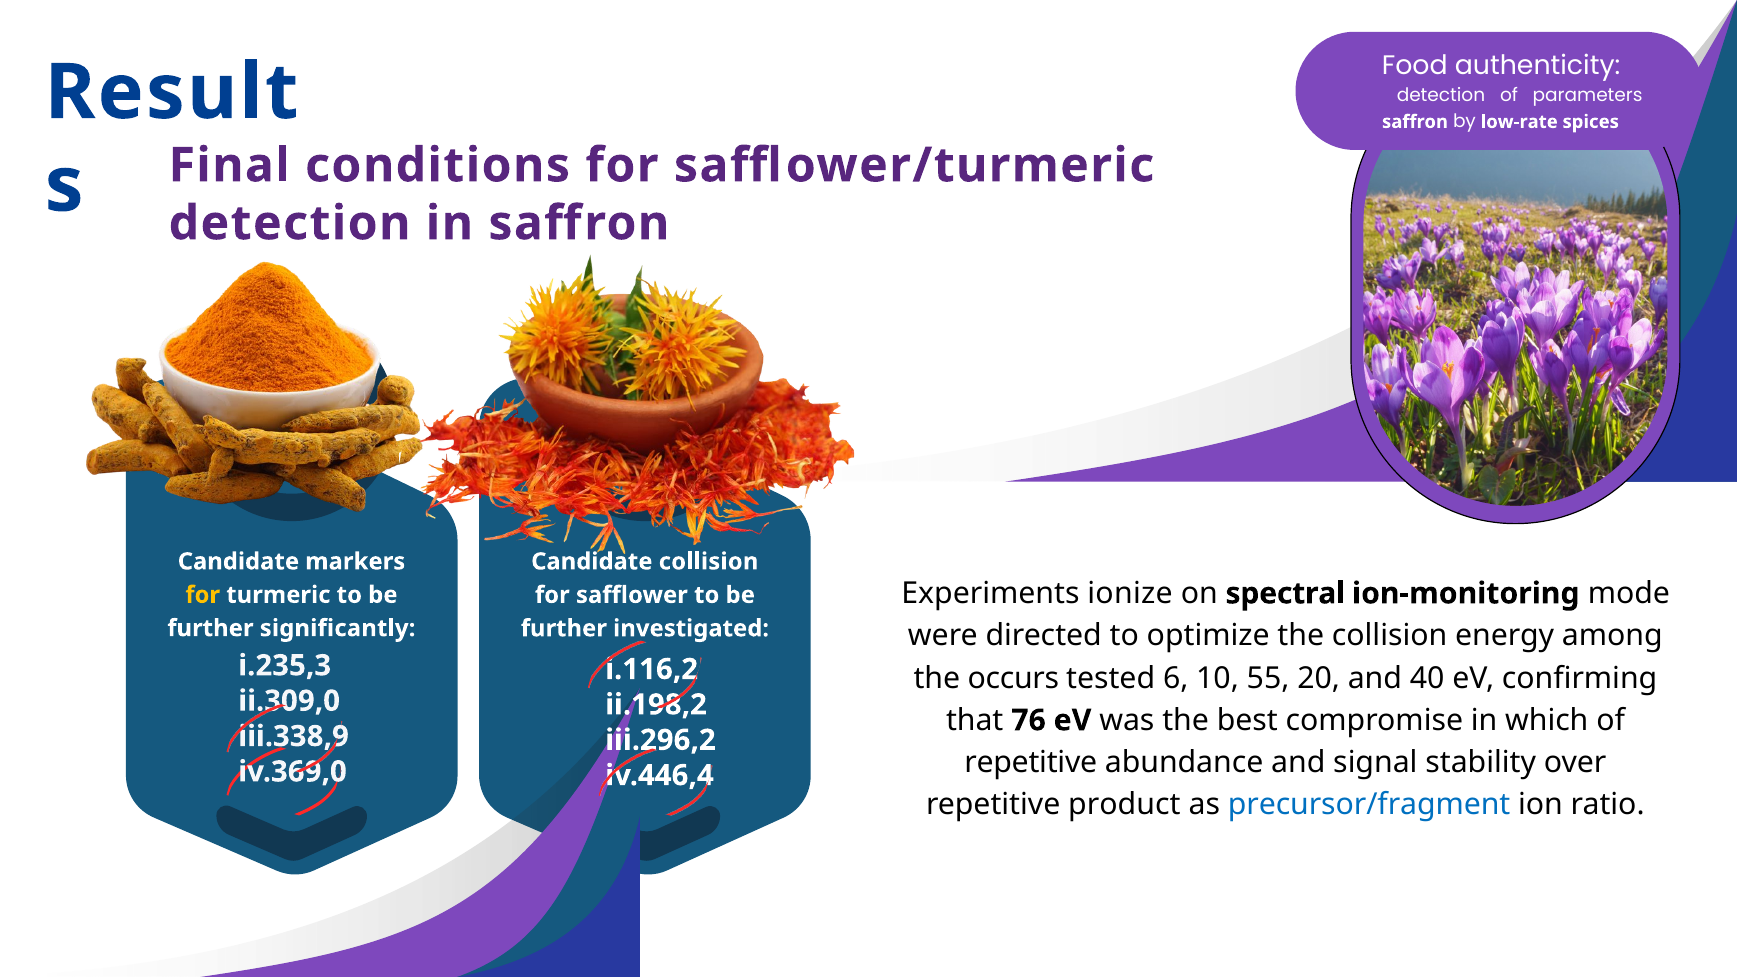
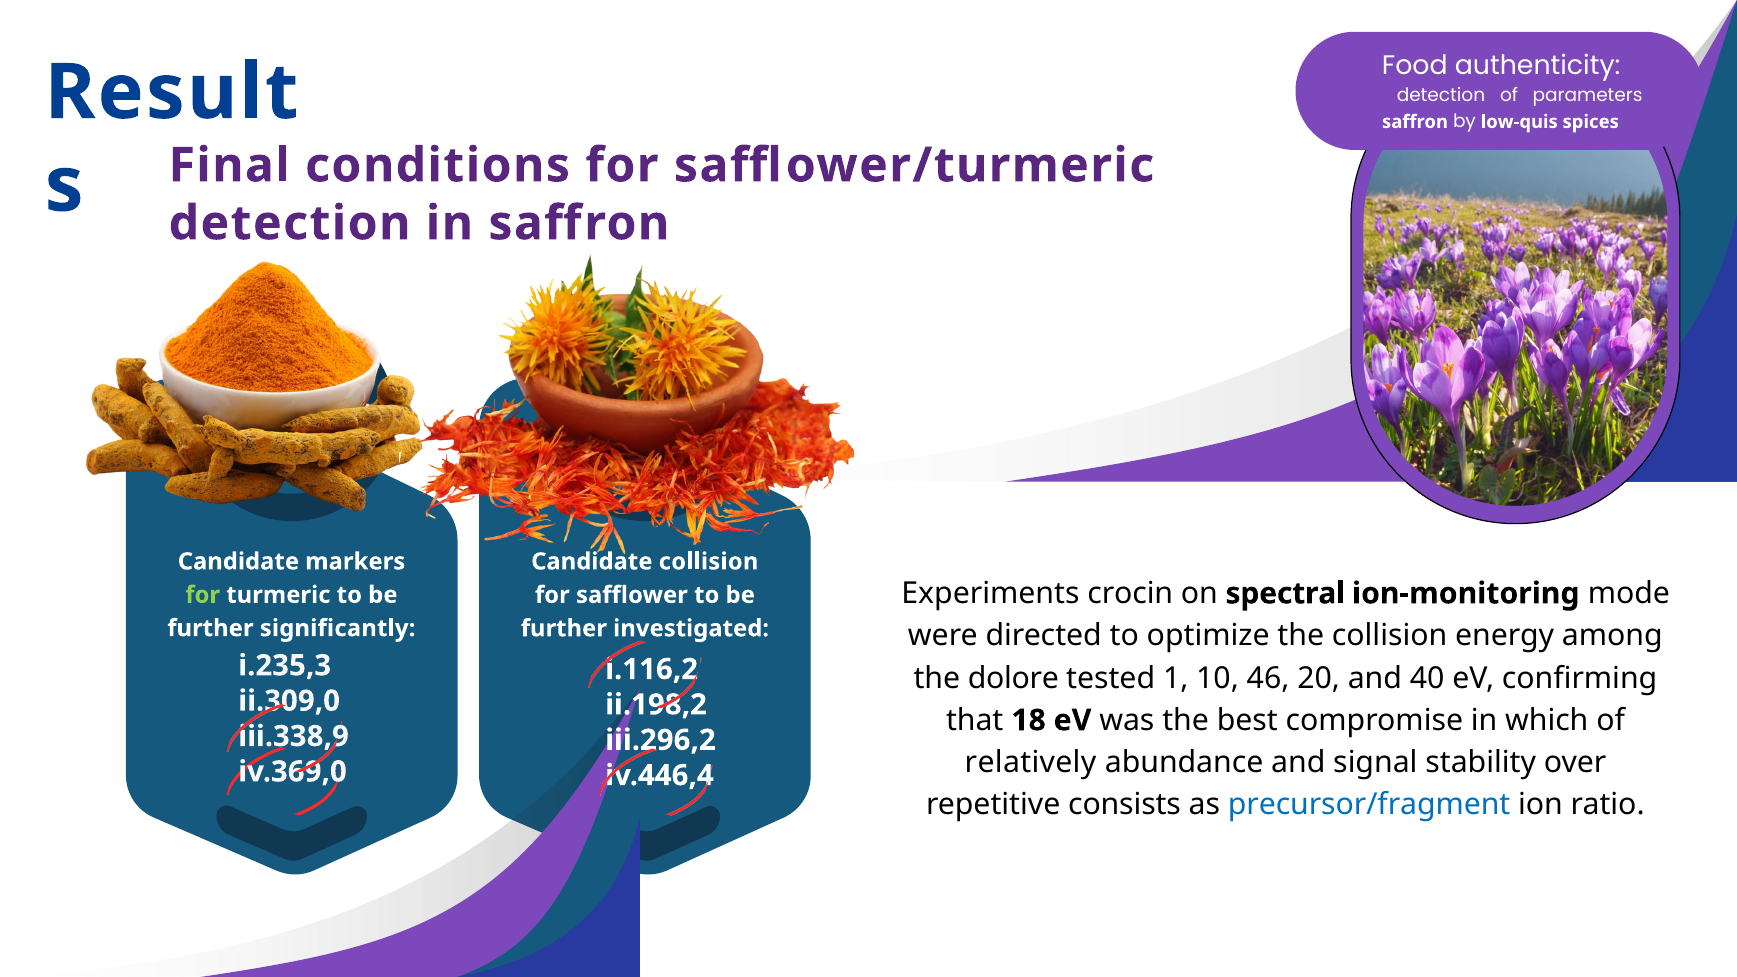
low-rate: low-rate -> low-quis
ionize: ionize -> crocin
for at (203, 595) colour: yellow -> light green
occurs: occurs -> dolore
6: 6 -> 1
55: 55 -> 46
76: 76 -> 18
repetitive at (1031, 763): repetitive -> relatively
product: product -> consists
